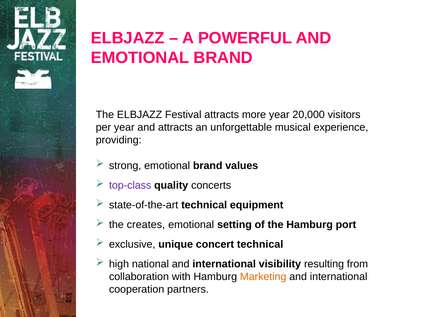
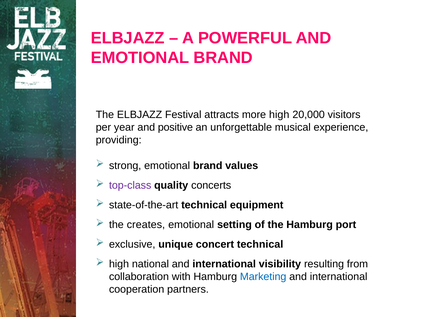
more year: year -> high
and attracts: attracts -> positive
Marketing colour: orange -> blue
